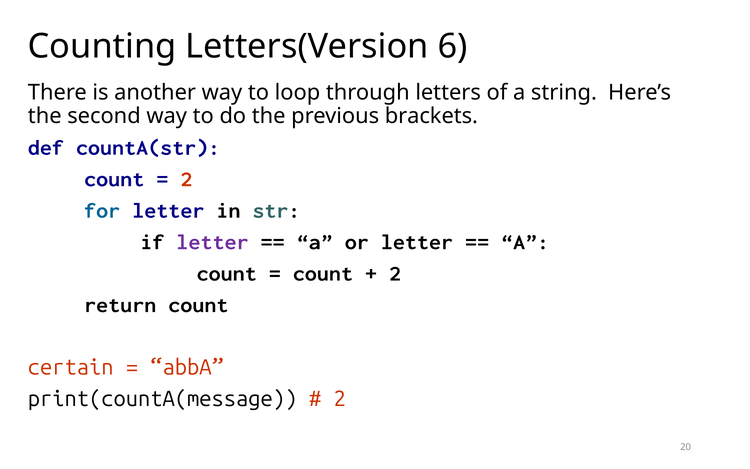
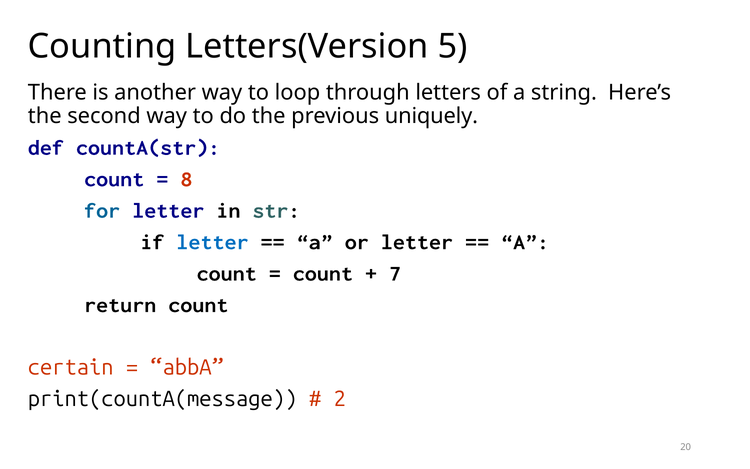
6: 6 -> 5
brackets: brackets -> uniquely
2 at (186, 179): 2 -> 8
letter at (212, 242) colour: purple -> blue
2 at (395, 273): 2 -> 7
